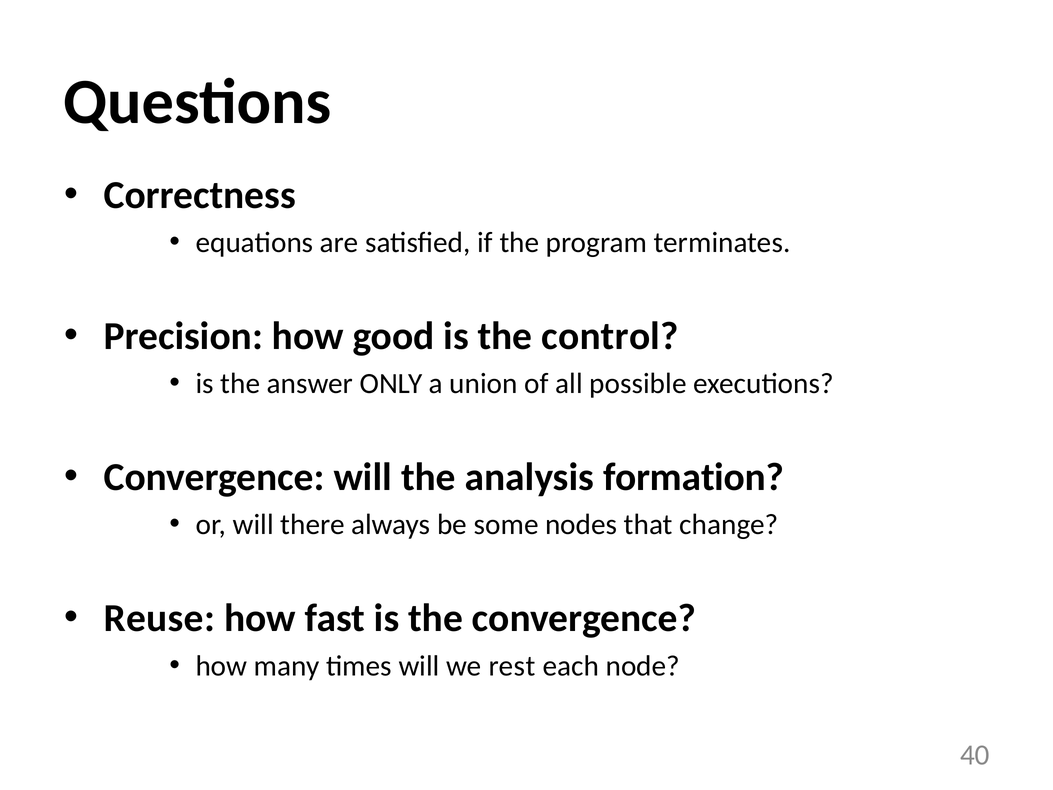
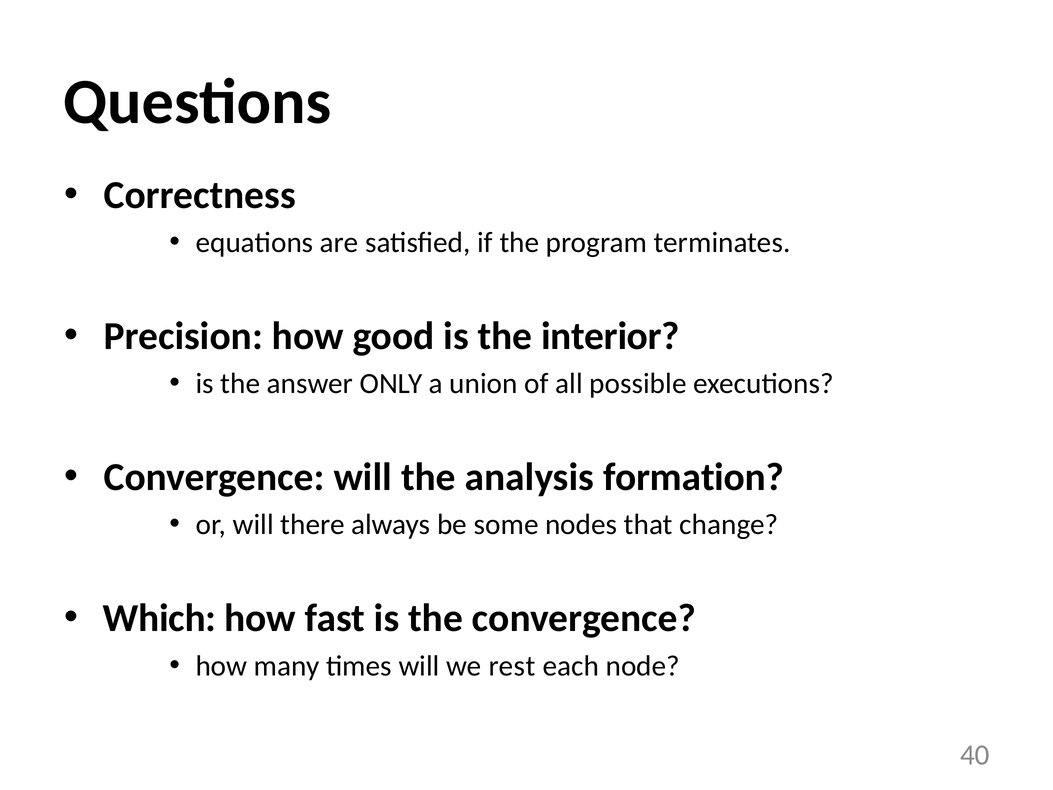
control: control -> interior
Reuse: Reuse -> Which
